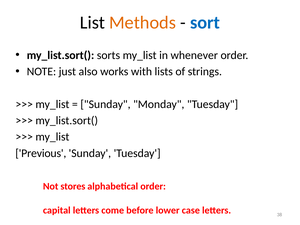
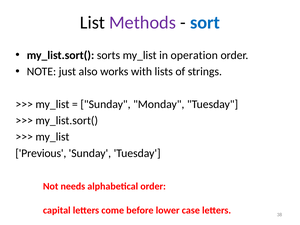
Methods colour: orange -> purple
whenever: whenever -> operation
stores: stores -> needs
